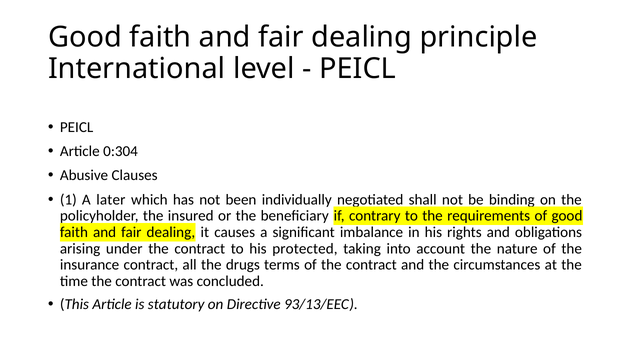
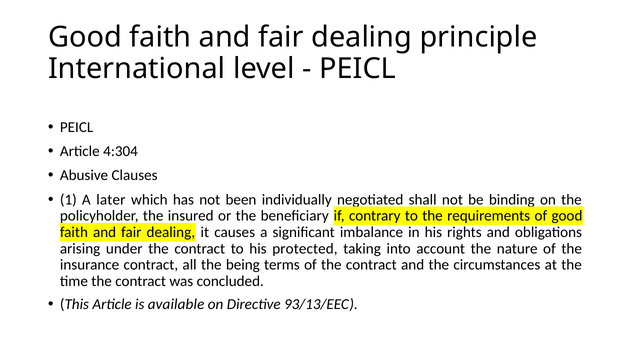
0:304: 0:304 -> 4:304
drugs: drugs -> being
statutory: statutory -> available
